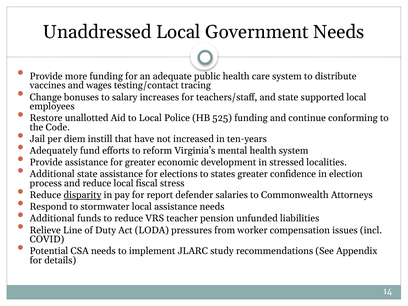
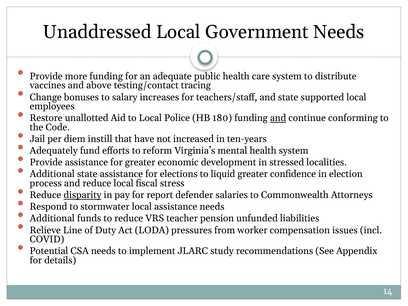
wages: wages -> above
525: 525 -> 180
and at (278, 118) underline: none -> present
states: states -> liquid
